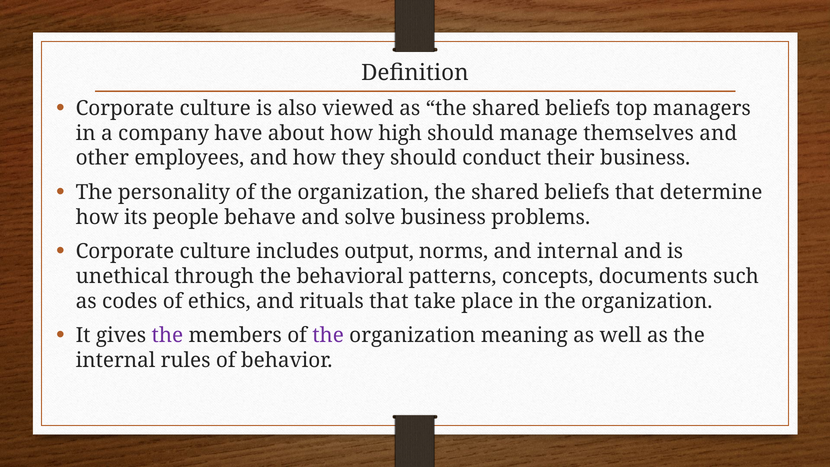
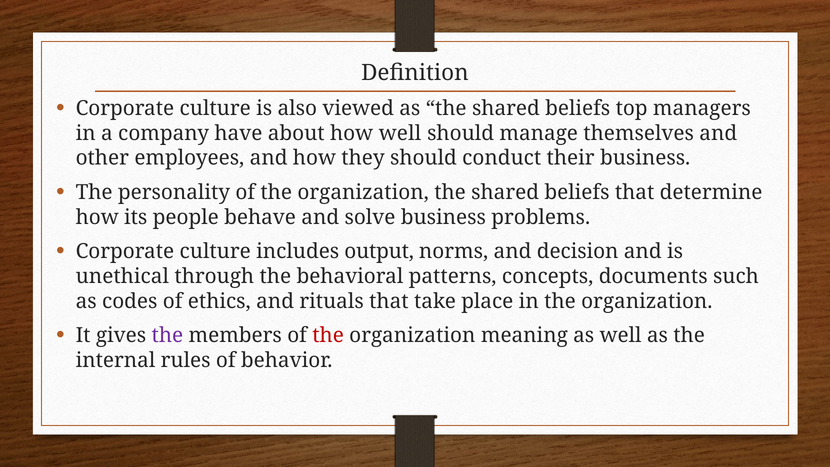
how high: high -> well
and internal: internal -> decision
the at (328, 335) colour: purple -> red
